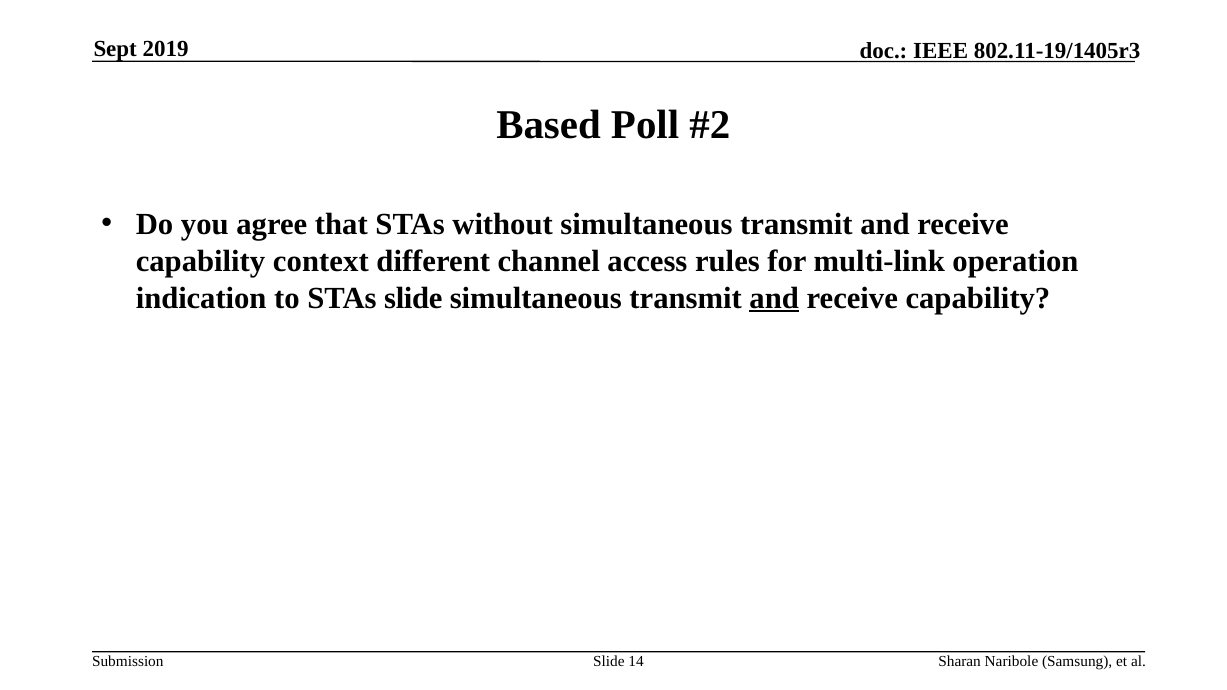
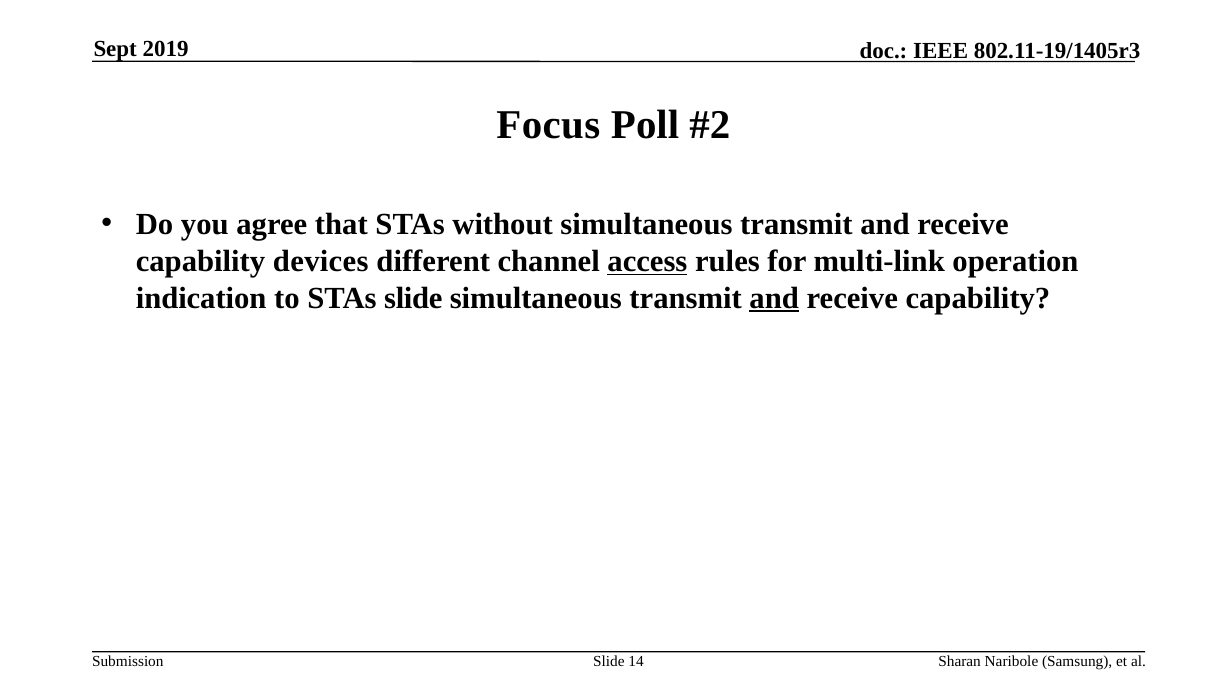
Based: Based -> Focus
context: context -> devices
access underline: none -> present
